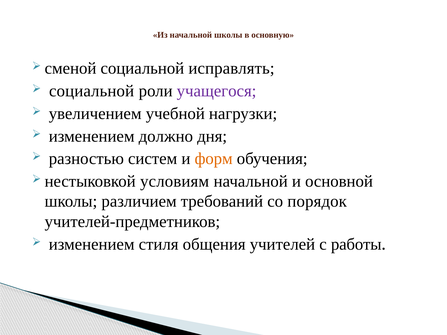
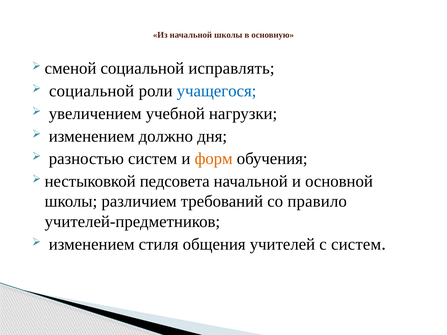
учащегося colour: purple -> blue
условиям: условиям -> педсовета
порядок: порядок -> правило
с работы: работы -> систем
